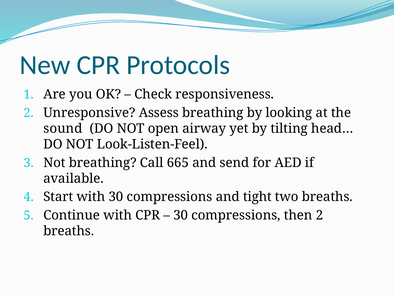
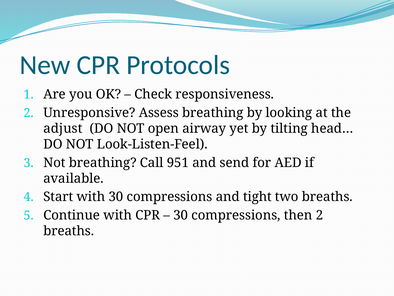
sound: sound -> adjust
665: 665 -> 951
